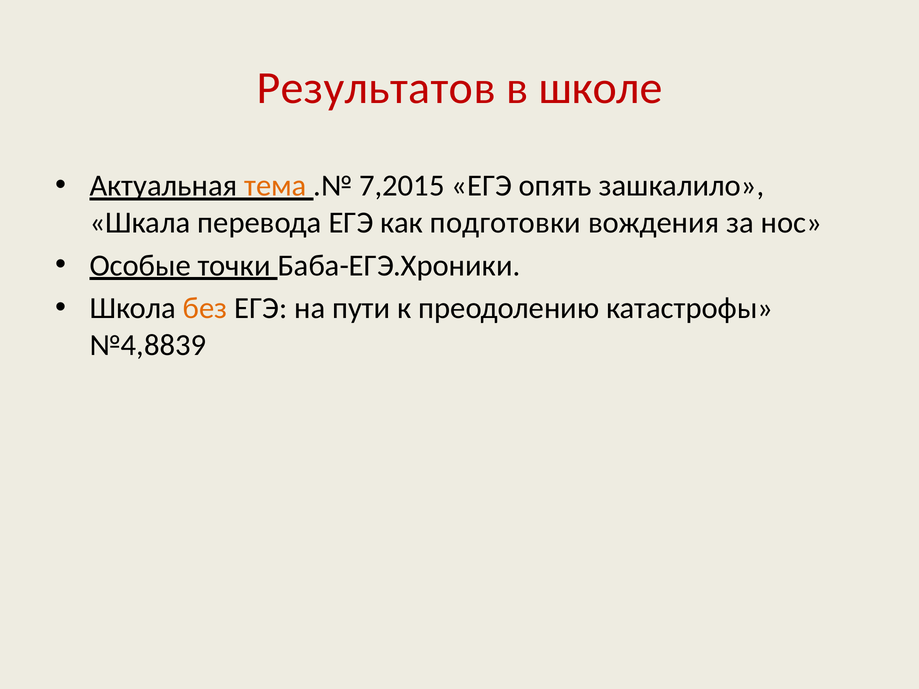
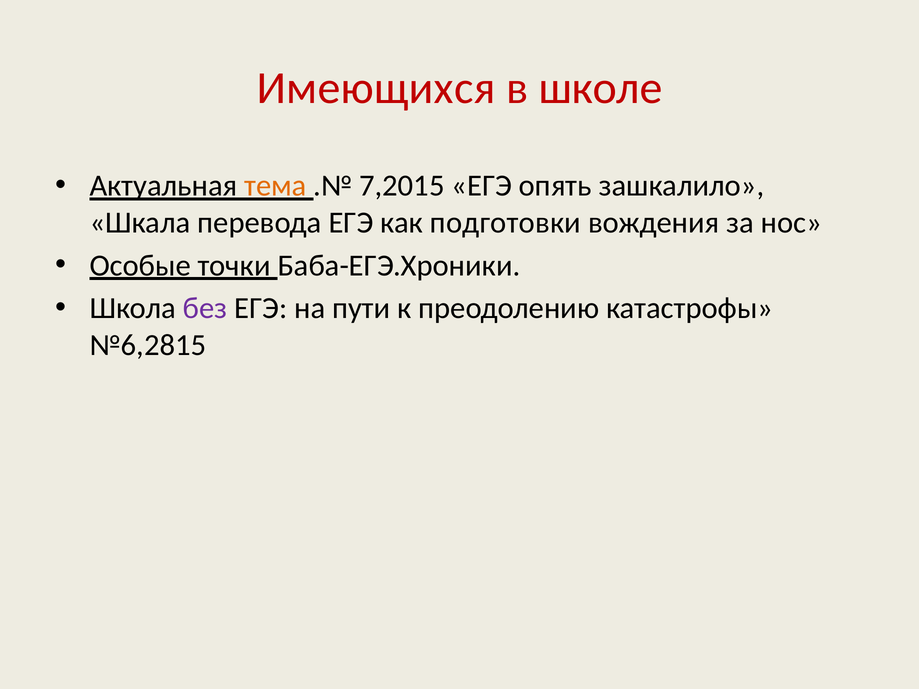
Результатов: Результатов -> Имеющихся
без colour: orange -> purple
№4,8839: №4,8839 -> №6,2815
